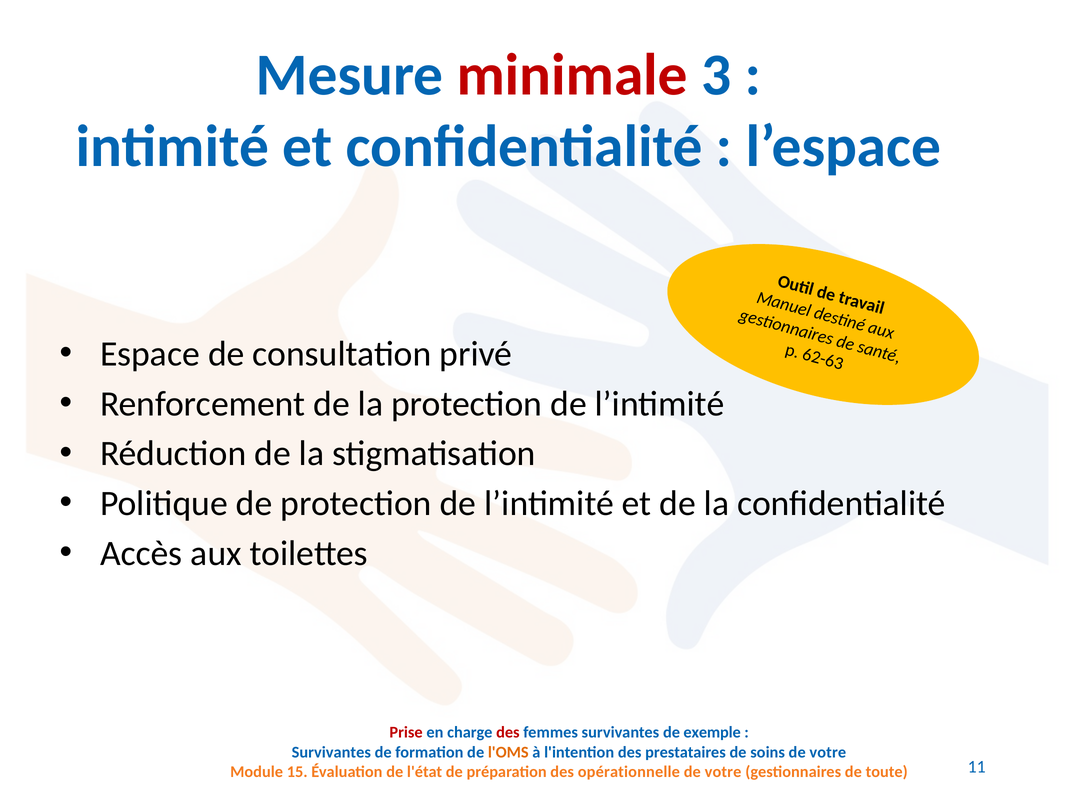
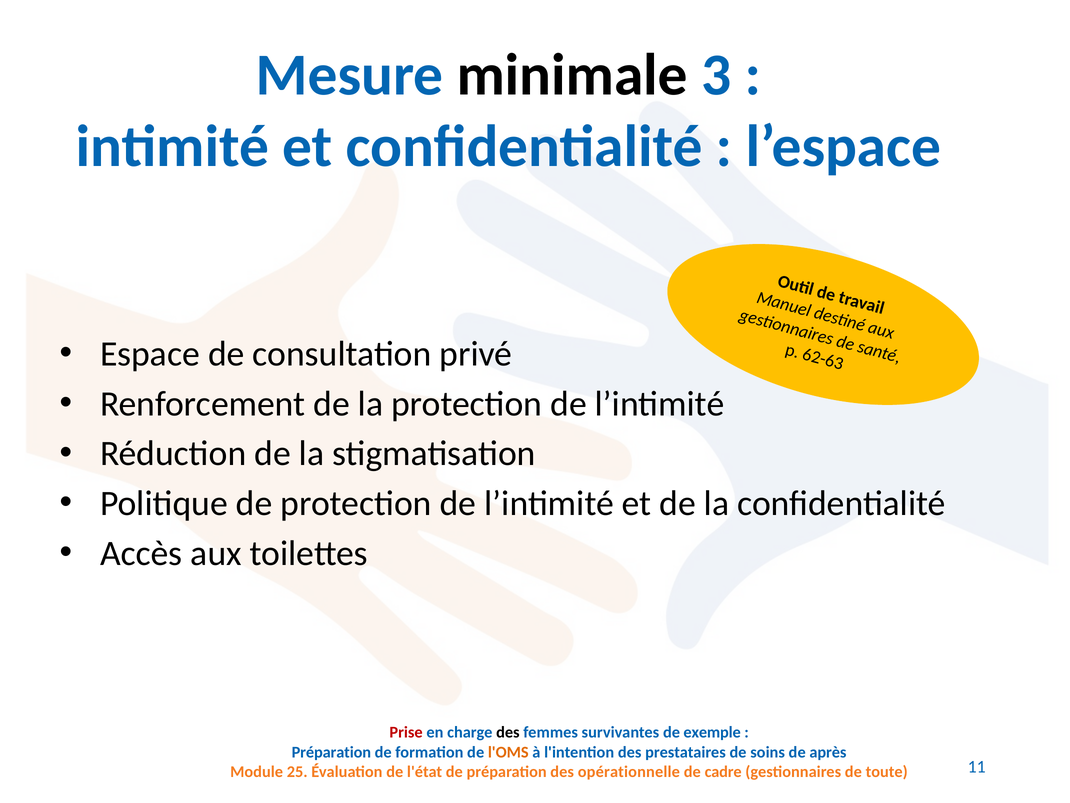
minimale colour: red -> black
des at (508, 732) colour: red -> black
Survivantes at (331, 752): Survivantes -> Préparation
soins de votre: votre -> après
15: 15 -> 25
votre at (723, 771): votre -> cadre
